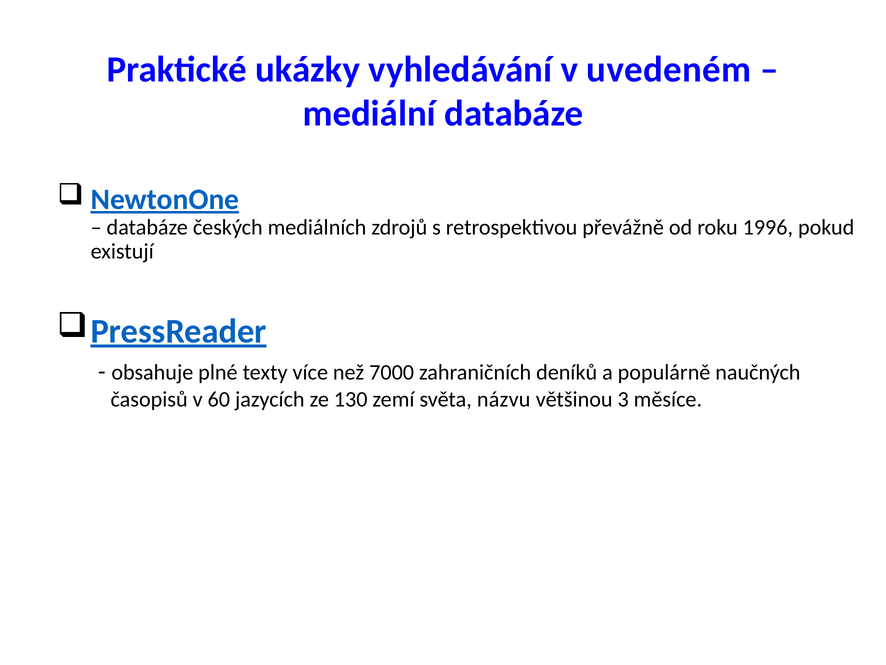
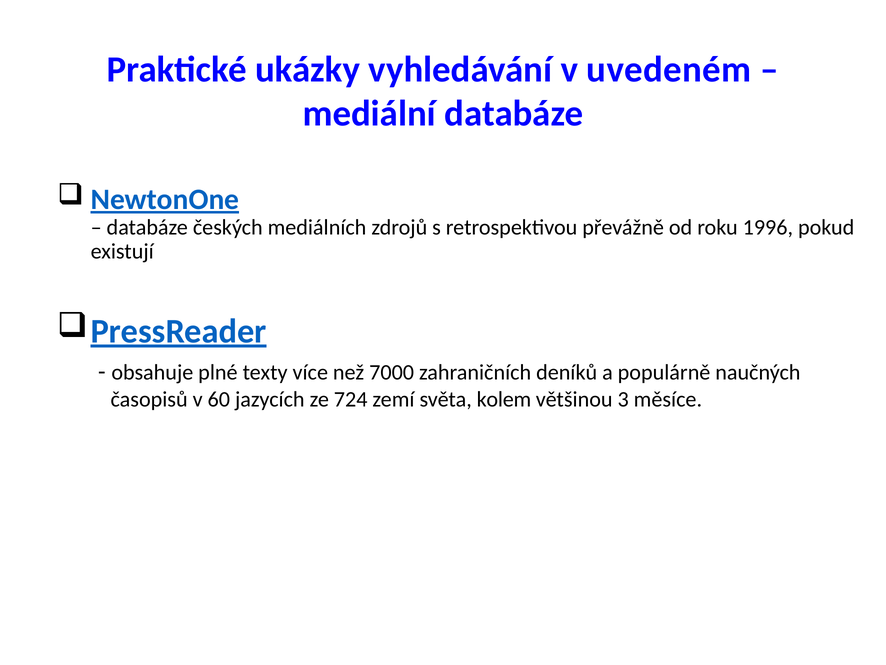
130: 130 -> 724
názvu: názvu -> kolem
